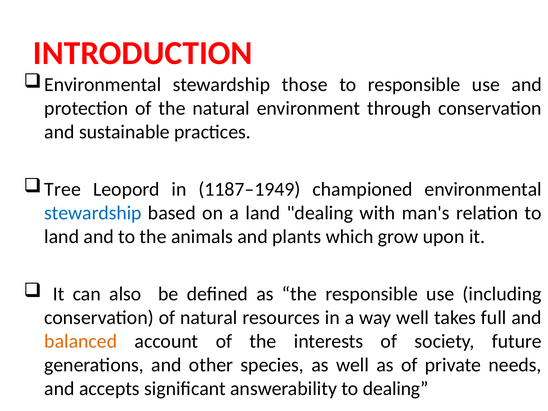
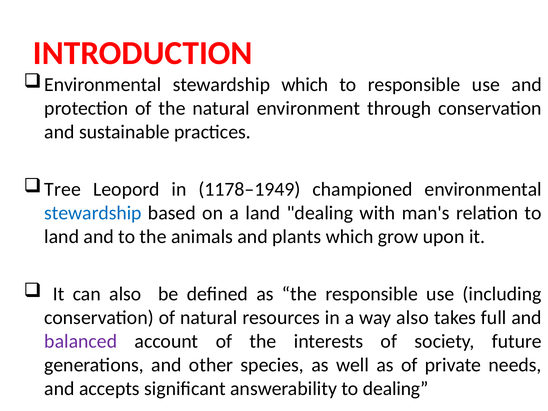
stewardship those: those -> which
1187–1949: 1187–1949 -> 1178–1949
way well: well -> also
balanced colour: orange -> purple
